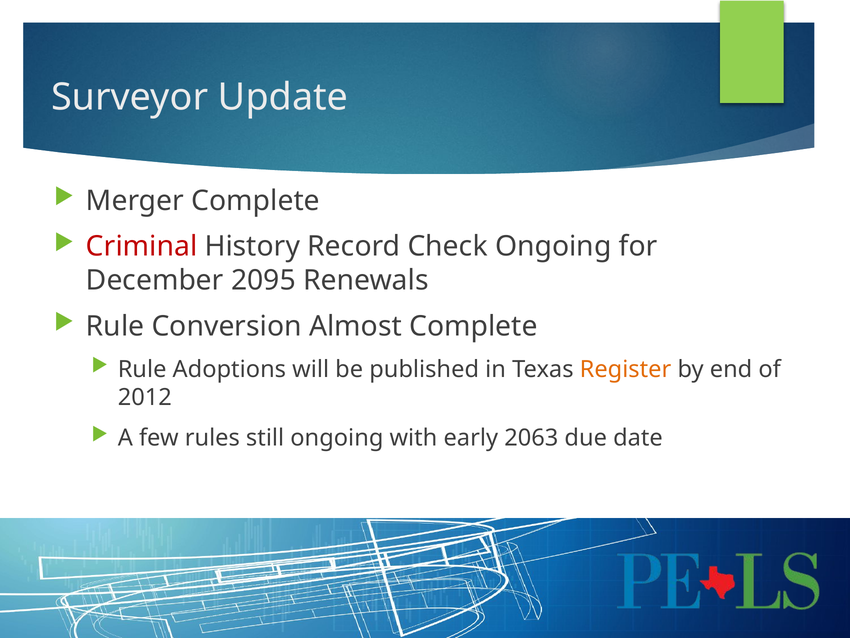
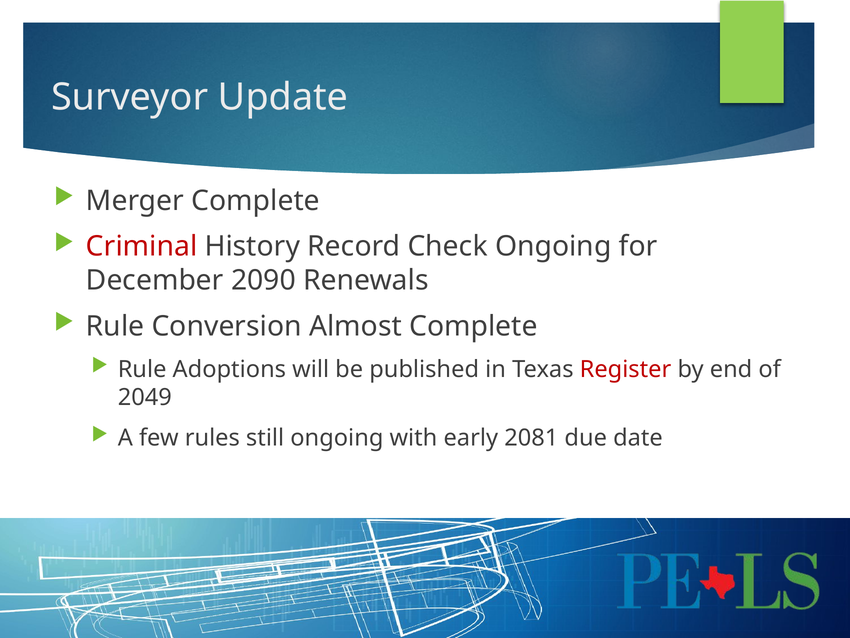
2095: 2095 -> 2090
Register colour: orange -> red
2012: 2012 -> 2049
2063: 2063 -> 2081
